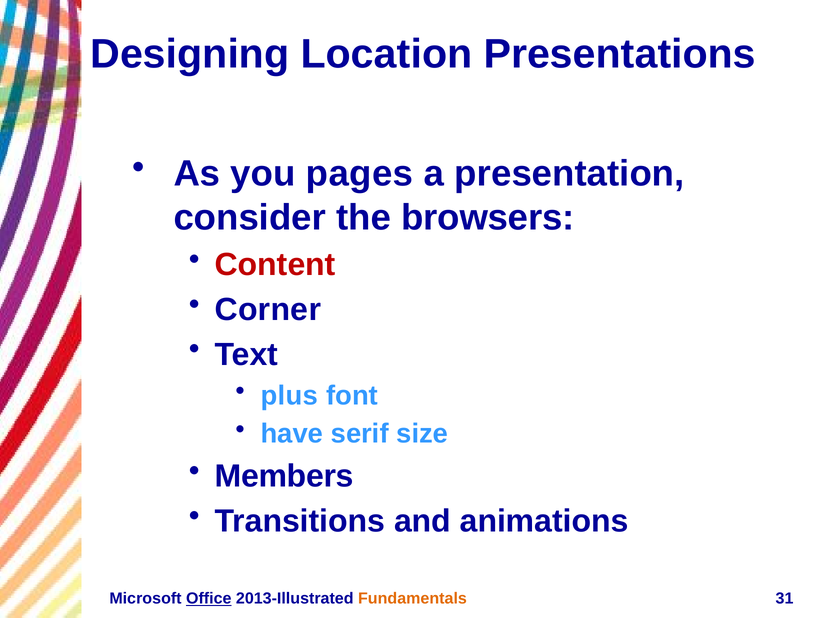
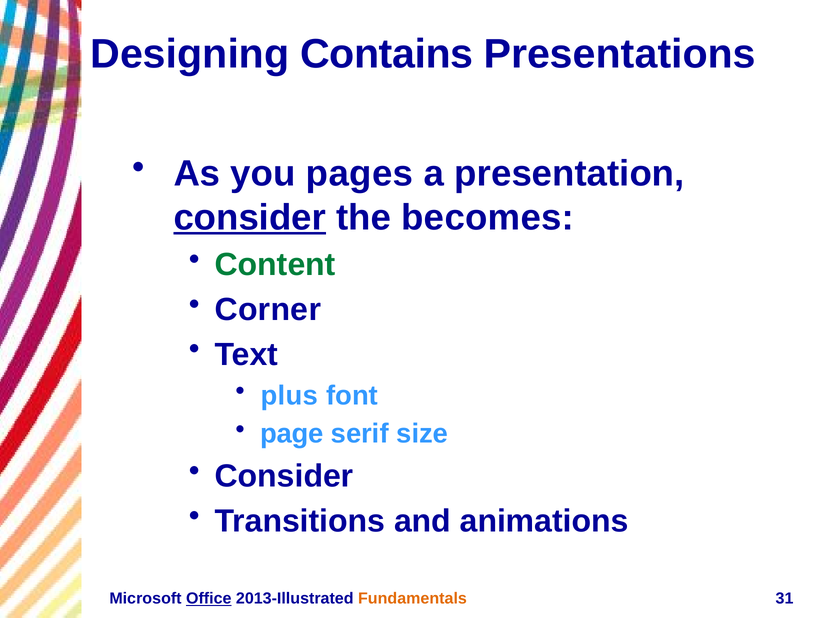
Location: Location -> Contains
consider at (250, 217) underline: none -> present
browsers: browsers -> becomes
Content colour: red -> green
have: have -> page
Members at (284, 476): Members -> Consider
